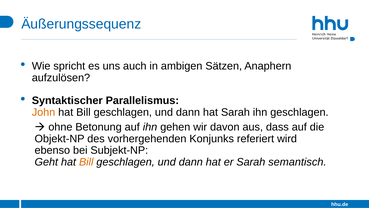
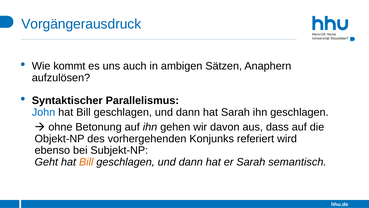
Äußerungssequenz: Äußerungssequenz -> Vorgängerausdruck
spricht: spricht -> kommt
John colour: orange -> blue
